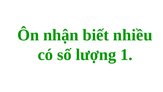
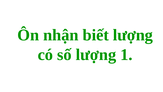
biết nhiều: nhiều -> lượng
